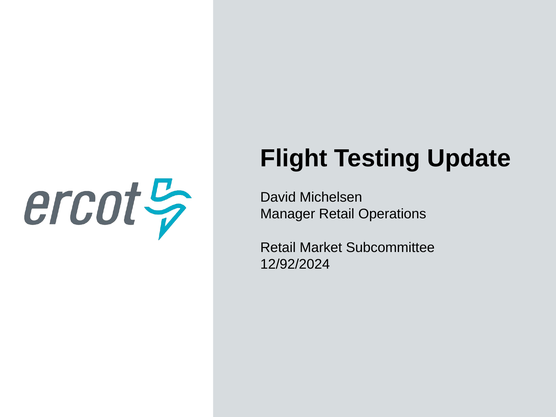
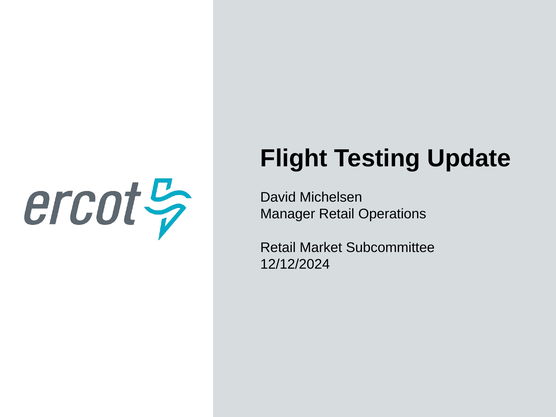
12/92/2024: 12/92/2024 -> 12/12/2024
